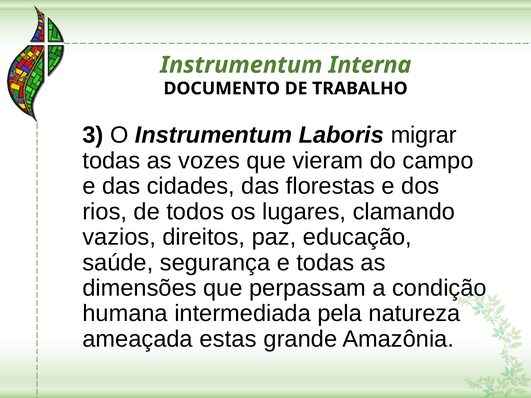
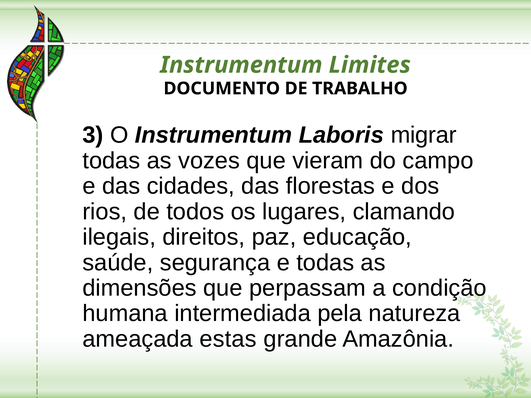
Interna: Interna -> Limites
vazios: vazios -> ilegais
